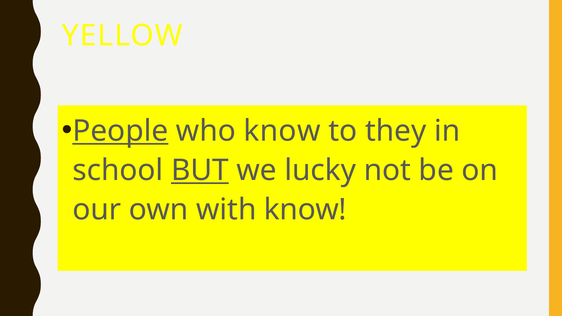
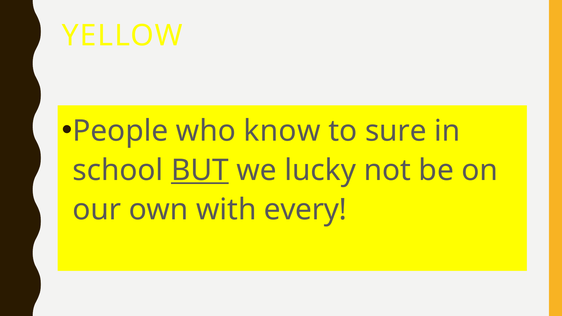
People underline: present -> none
they: they -> sure
with know: know -> every
